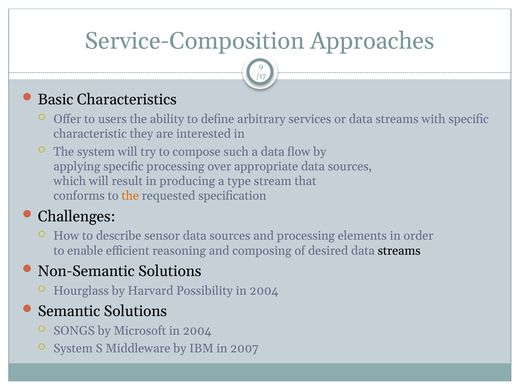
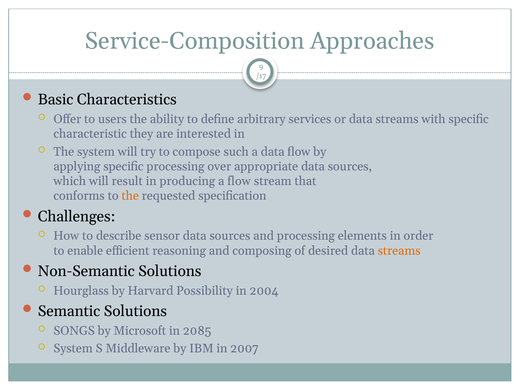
a type: type -> flow
streams at (399, 251) colour: black -> orange
Microsoft in 2004: 2004 -> 2085
